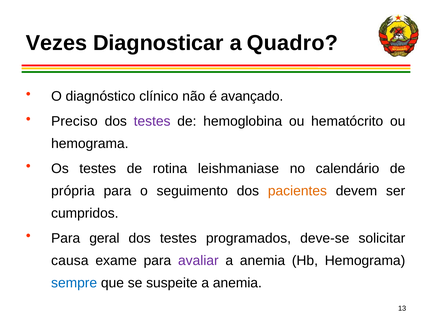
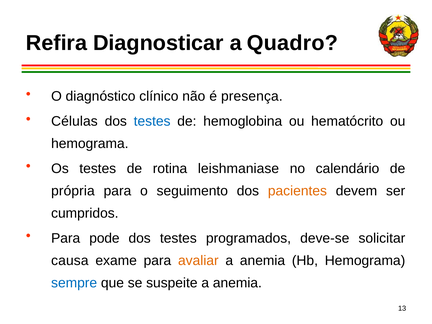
Vezes: Vezes -> Refira
avançado: avançado -> presença
Preciso: Preciso -> Células
testes at (152, 121) colour: purple -> blue
geral: geral -> pode
avaliar colour: purple -> orange
